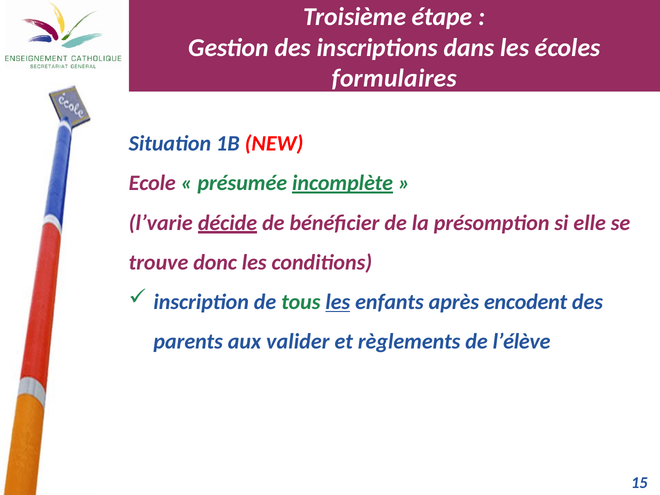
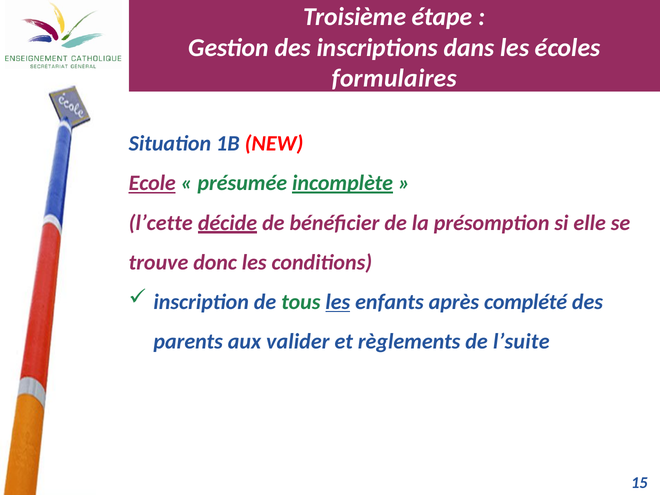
Ecole underline: none -> present
l’varie: l’varie -> l’cette
encodent: encodent -> complété
l’élève: l’élève -> l’suite
